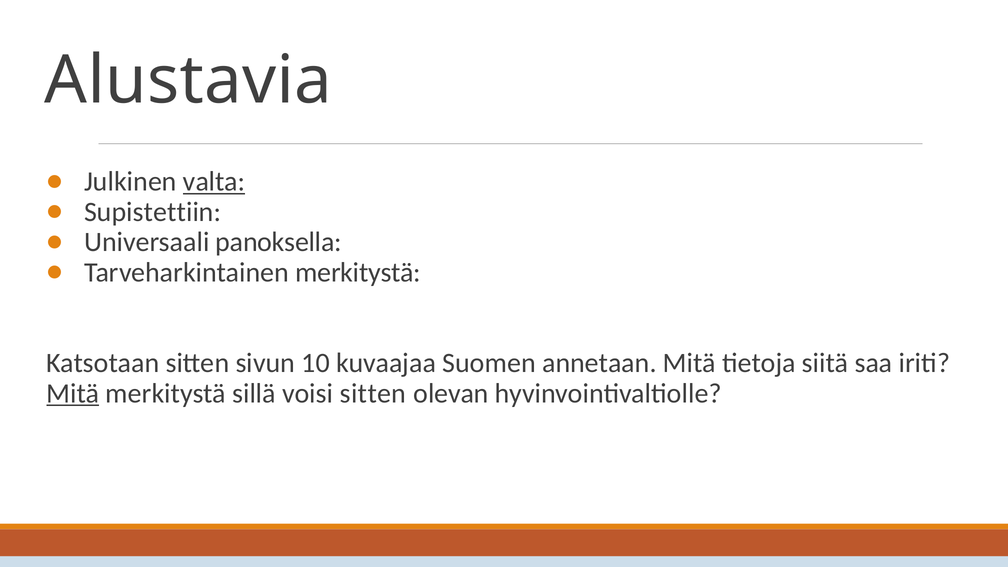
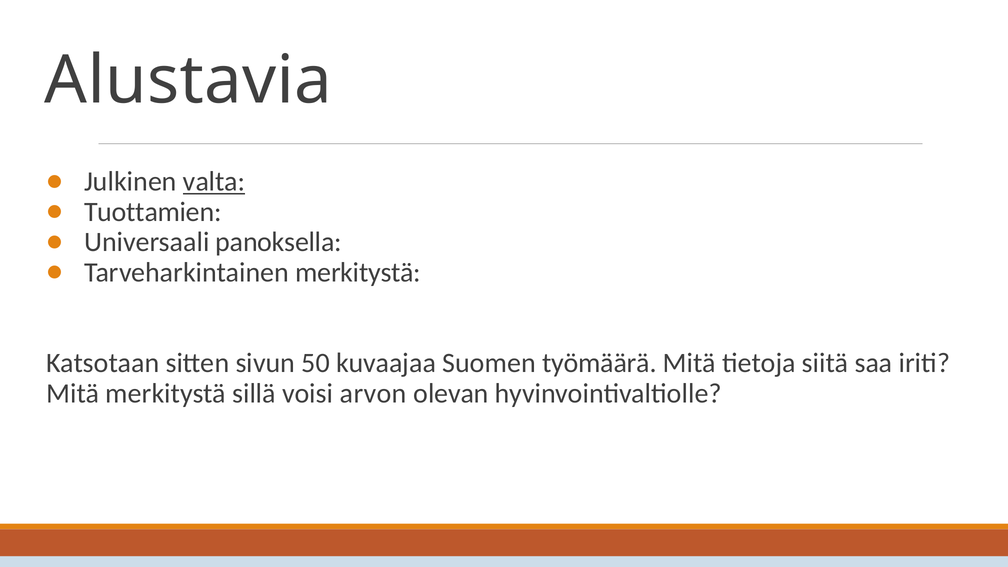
Supistettiin: Supistettiin -> Tuottamien
10: 10 -> 50
annetaan: annetaan -> työmäärä
Mitä at (73, 393) underline: present -> none
voisi sitten: sitten -> arvon
